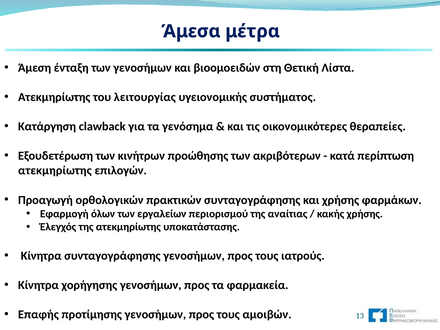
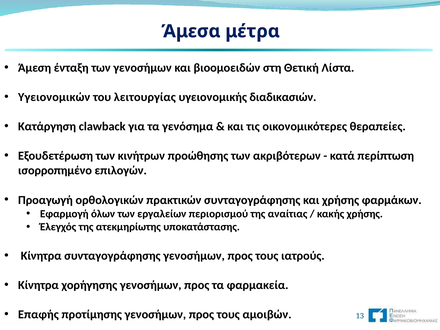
Ατεκμηρίωτης at (54, 97): Ατεκμηρίωτης -> Υγειονομικών
συστήματος: συστήματος -> διαδικασιών
ατεκμηρίωτης at (55, 171): ατεκμηρίωτης -> ισορροπημένο
